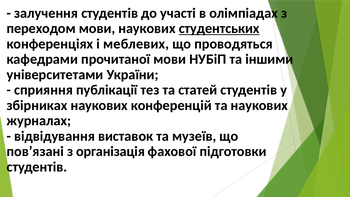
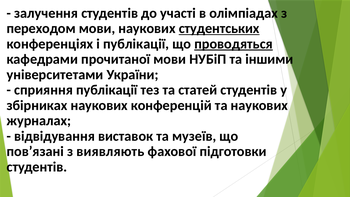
і меблевих: меблевих -> публікації
проводяться underline: none -> present
організація: організація -> виявляють
